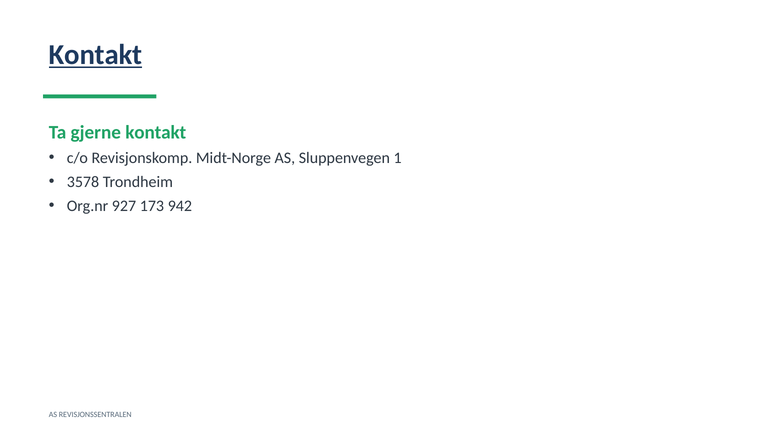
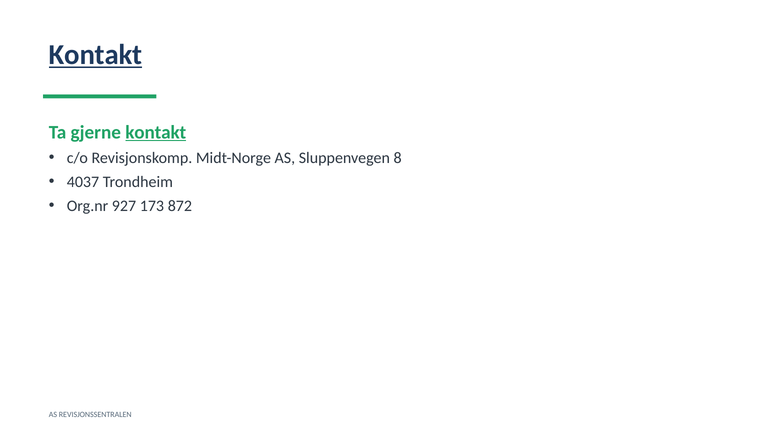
kontakt at (156, 132) underline: none -> present
1: 1 -> 8
3578: 3578 -> 4037
942: 942 -> 872
